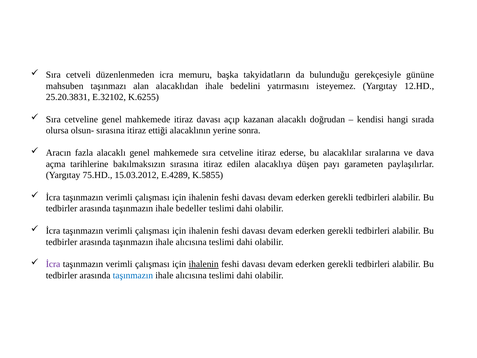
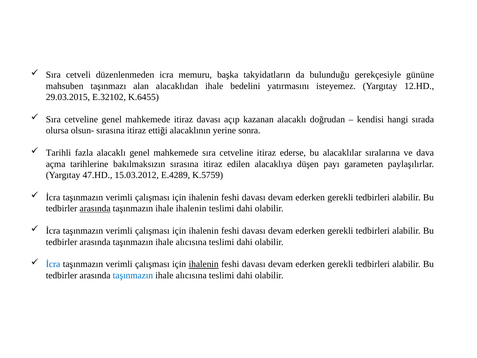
25.20.3831: 25.20.3831 -> 29.03.2015
K.6255: K.6255 -> K.6455
Aracın: Aracın -> Tarihli
75.HD: 75.HD -> 47.HD
K.5855: K.5855 -> K.5759
arasında at (95, 208) underline: none -> present
ihale bedeller: bedeller -> ihalenin
İcra at (53, 264) colour: purple -> blue
